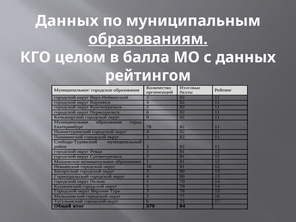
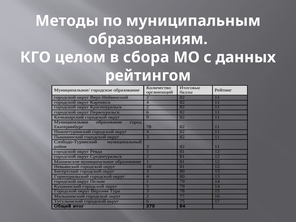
Данных at (67, 21): Данных -> Методы
образованиям underline: present -> none
балла: балла -> сбора
